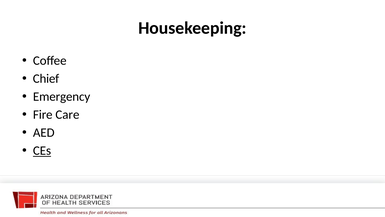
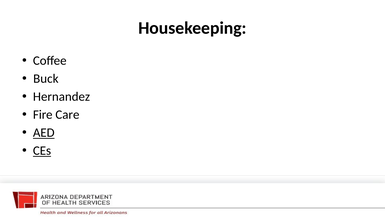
Chief: Chief -> Buck
Emergency: Emergency -> Hernandez
AED underline: none -> present
